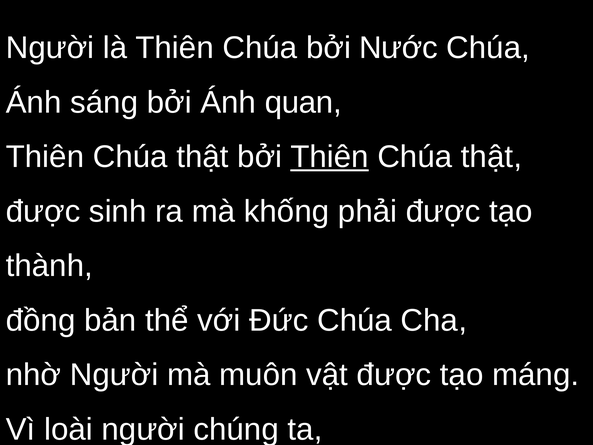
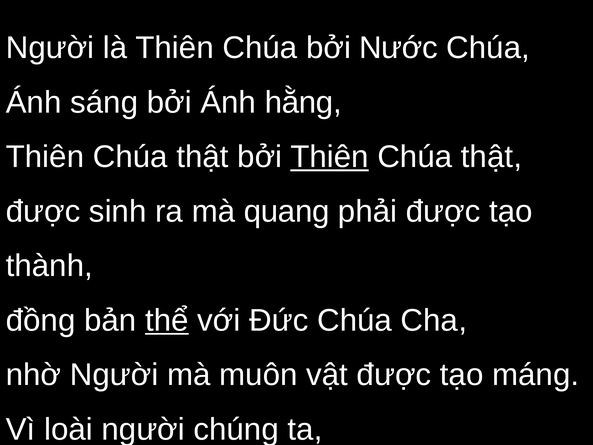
quan: quan -> hằng
khống: khống -> quang
thể underline: none -> present
